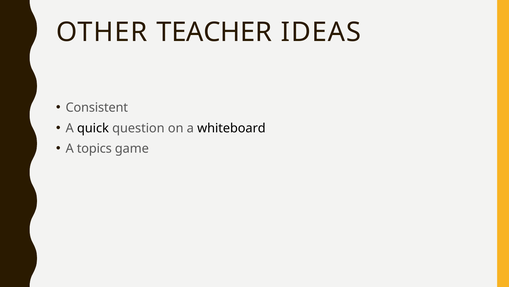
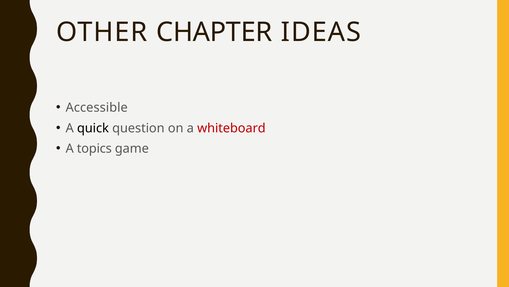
TEACHER: TEACHER -> CHAPTER
Consistent: Consistent -> Accessible
whiteboard colour: black -> red
